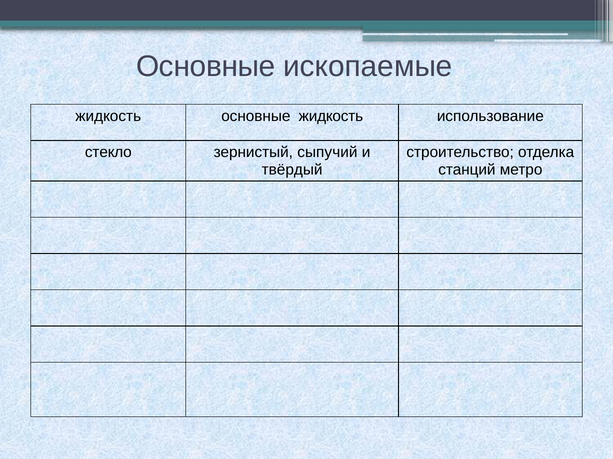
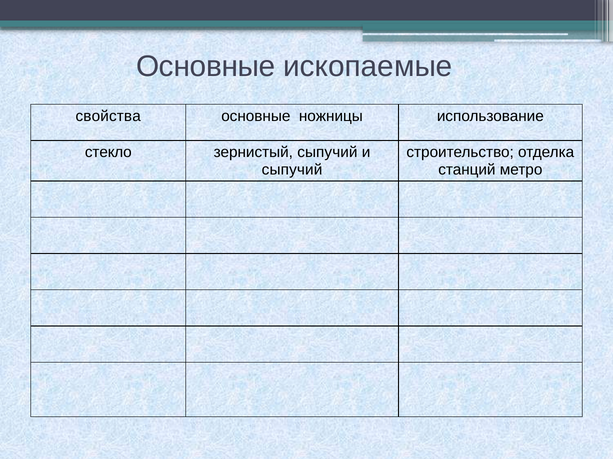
жидкость at (108, 116): жидкость -> свойства
основные жидкость: жидкость -> ножницы
твёрдый at (292, 170): твёрдый -> сыпучий
